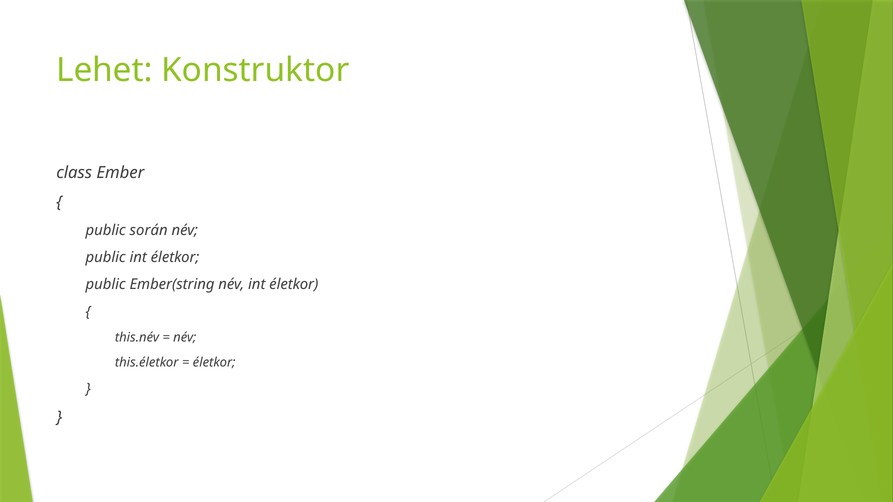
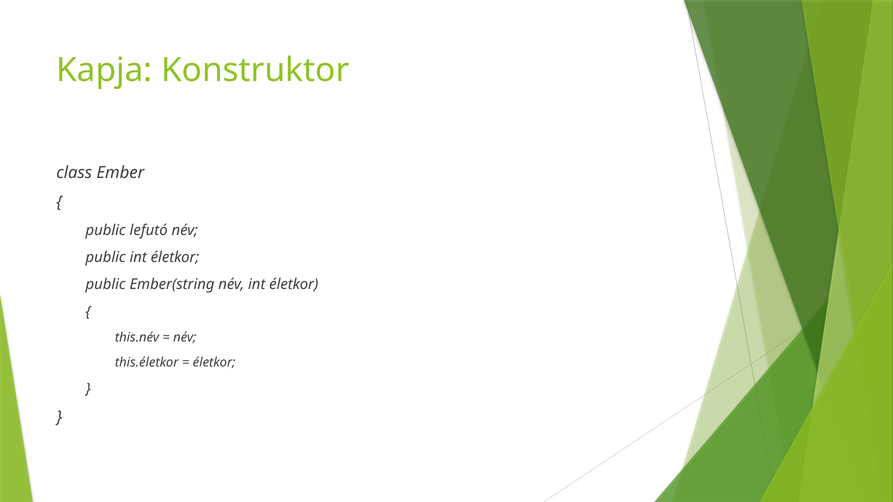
Lehet: Lehet -> Kapja
során: során -> lefutó
